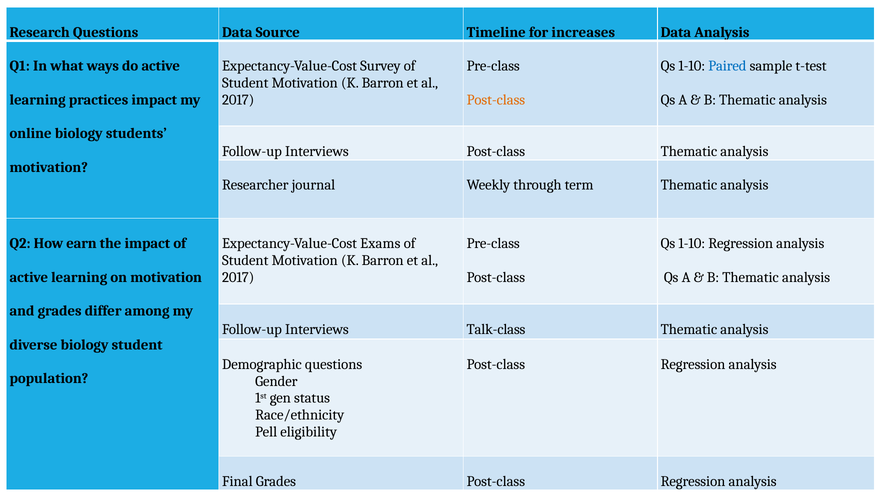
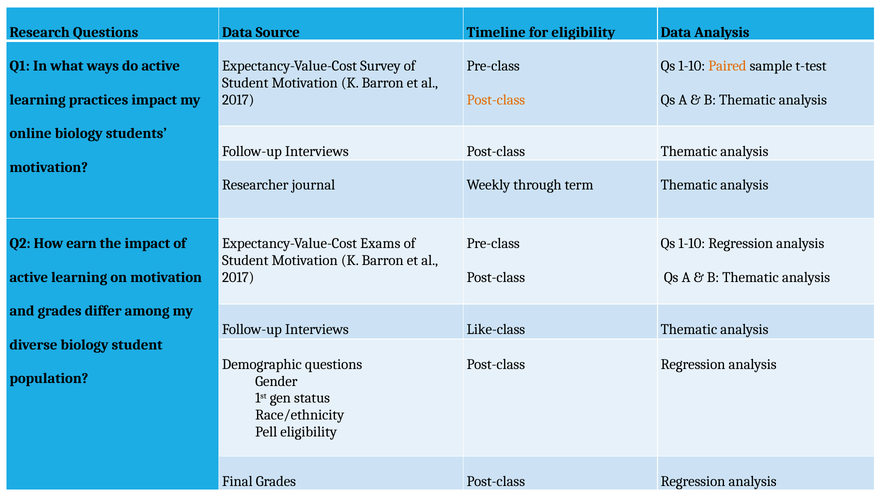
for increases: increases -> eligibility
Paired colour: blue -> orange
Talk-class: Talk-class -> Like-class
